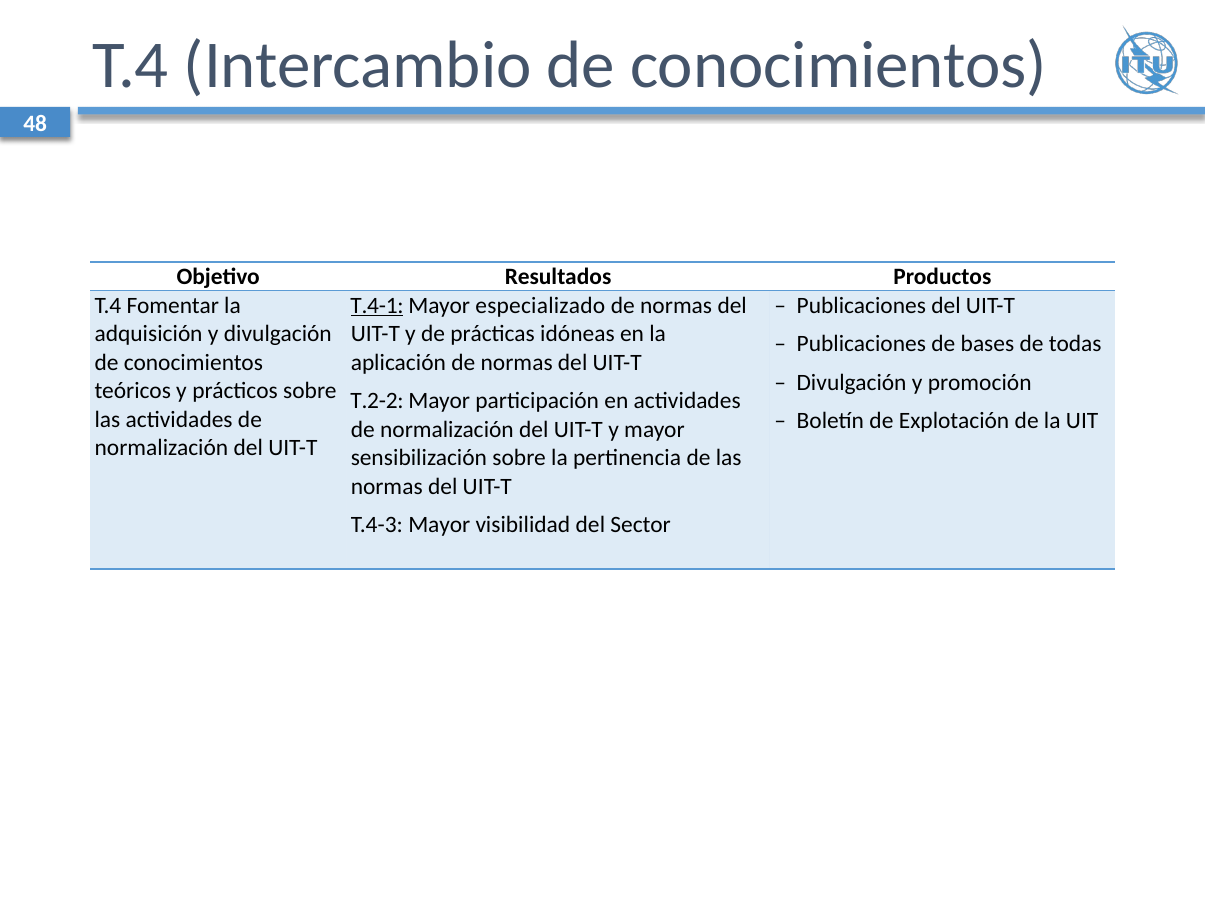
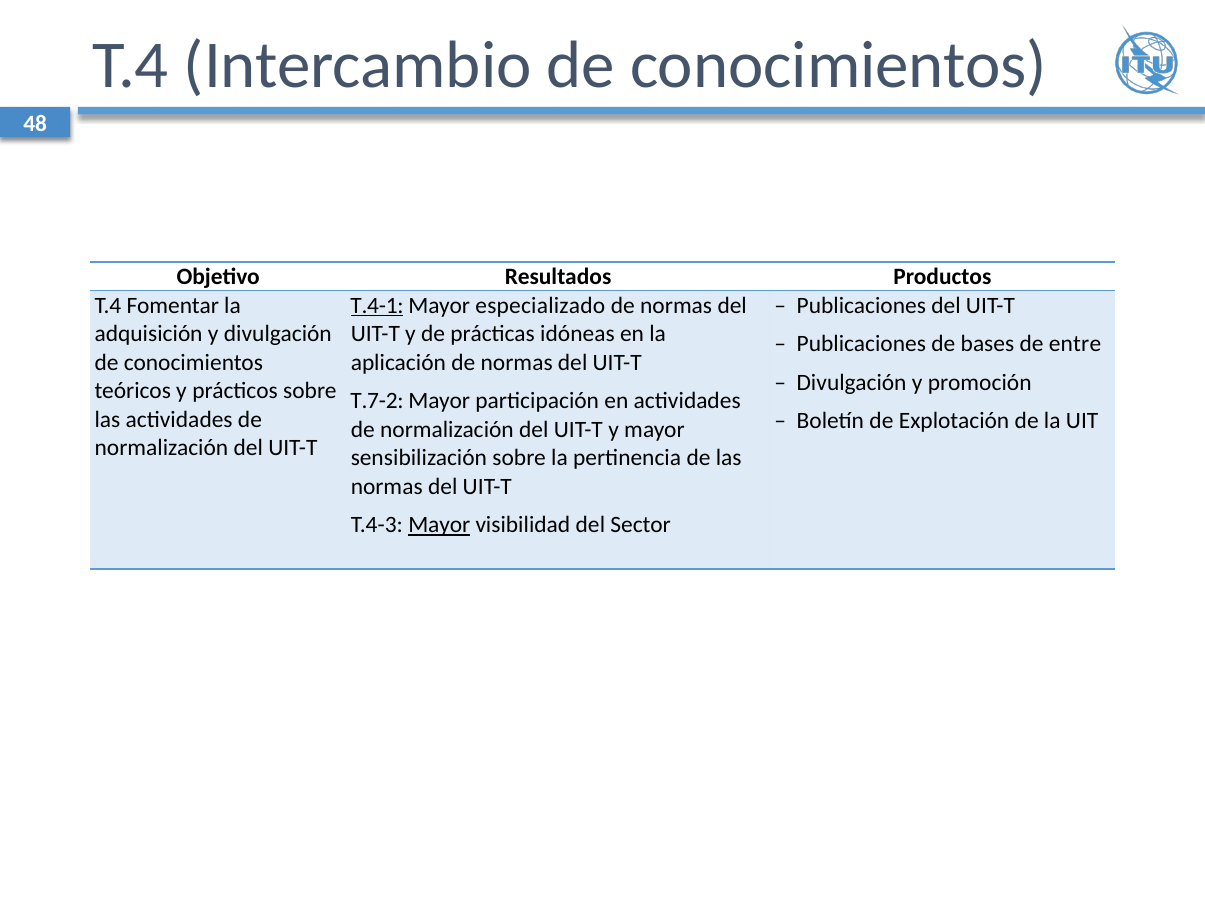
todas: todas -> entre
T.2-2: T.2-2 -> T.7-2
Mayor at (439, 525) underline: none -> present
